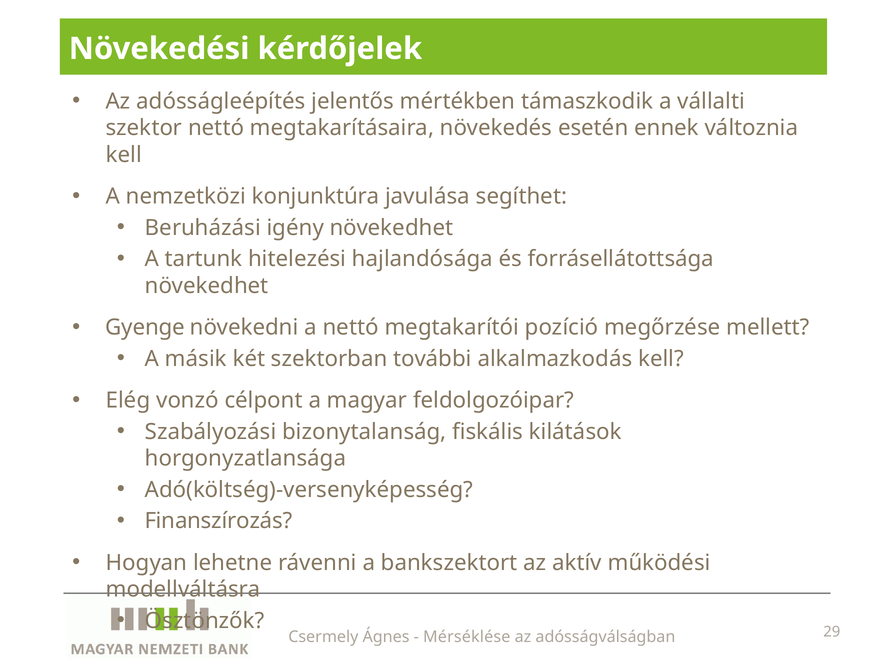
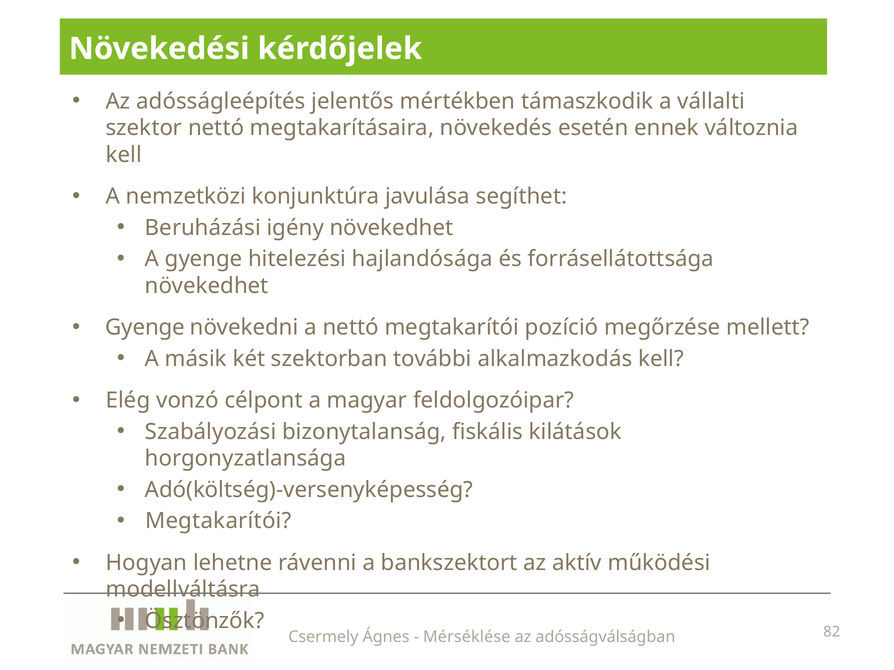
A tartunk: tartunk -> gyenge
Finanszírozás at (218, 521): Finanszírozás -> Megtakarítói
29: 29 -> 82
